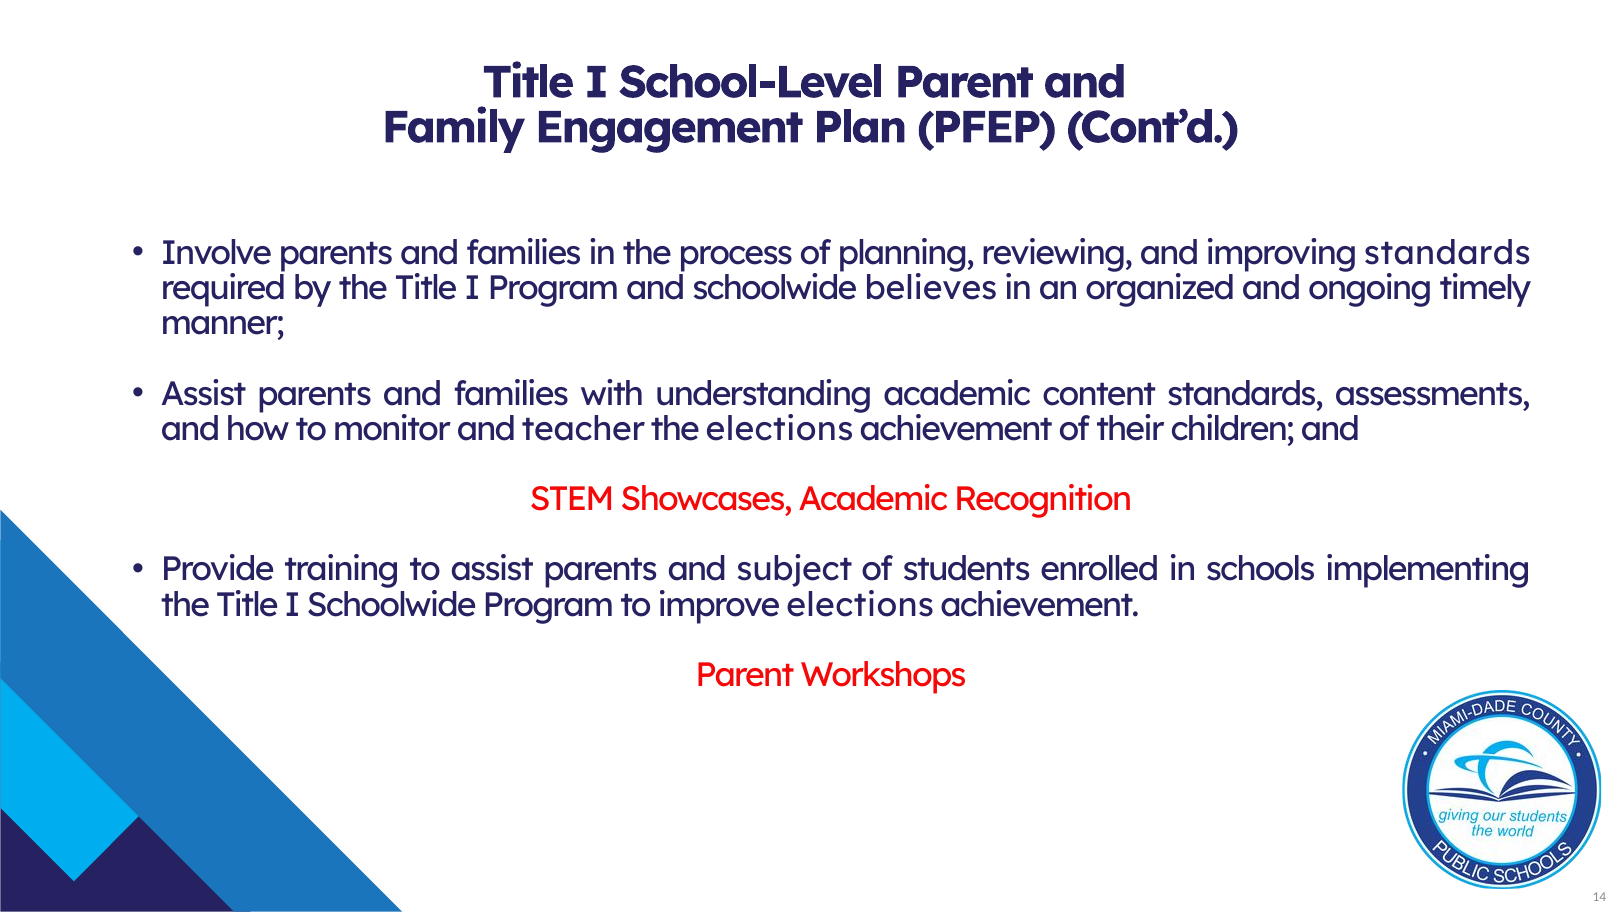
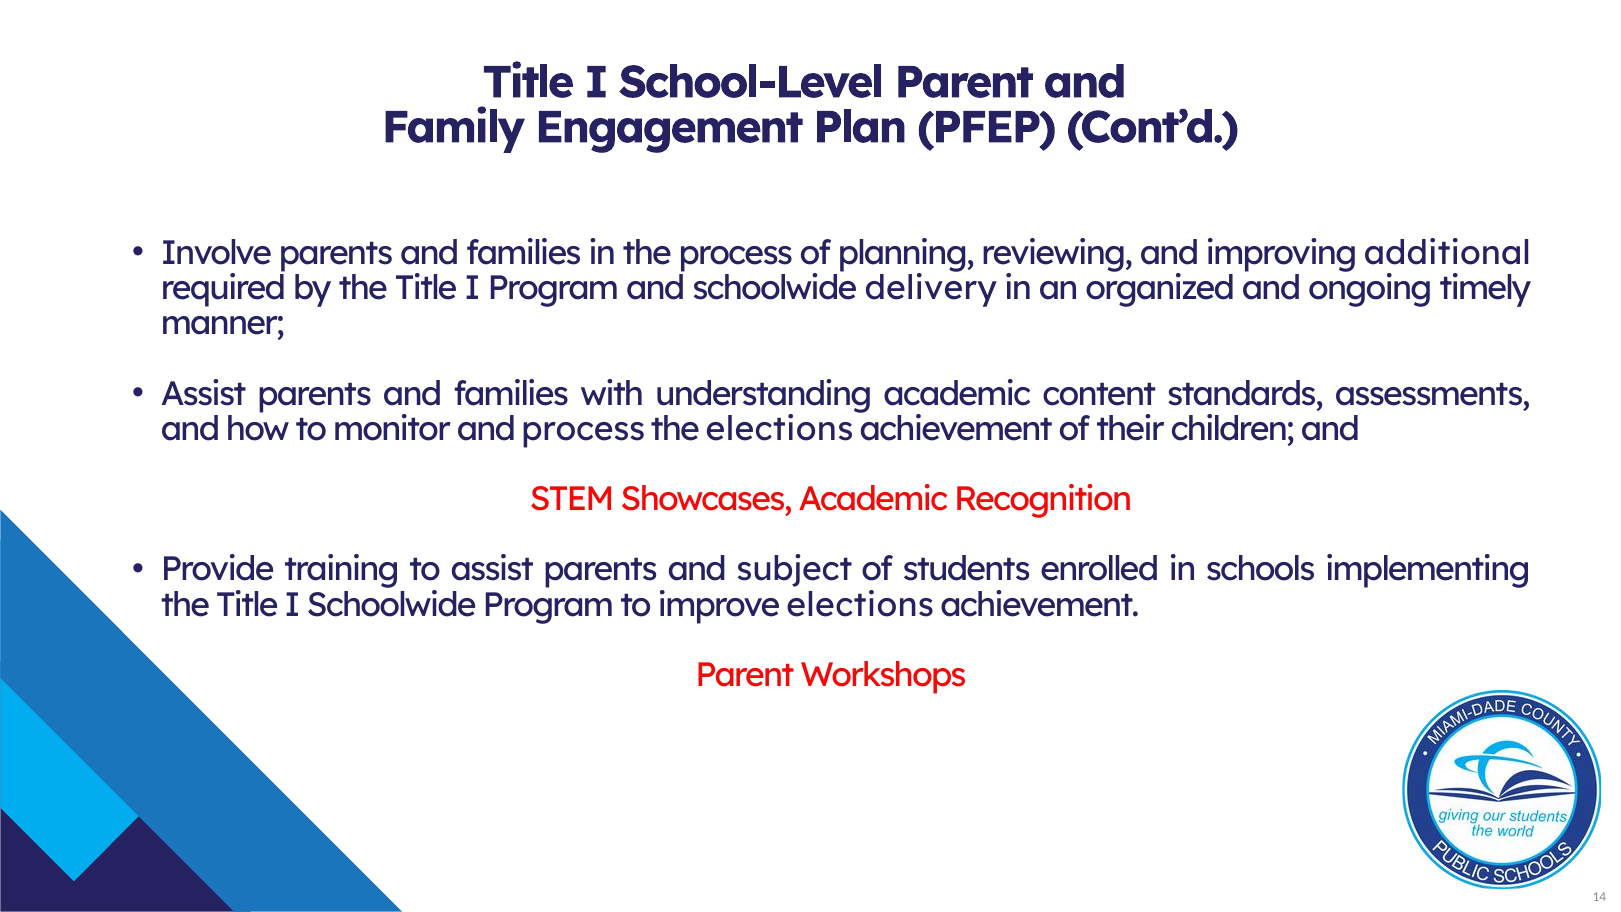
improving standards: standards -> additional
believes: believes -> delivery
and teacher: teacher -> process
